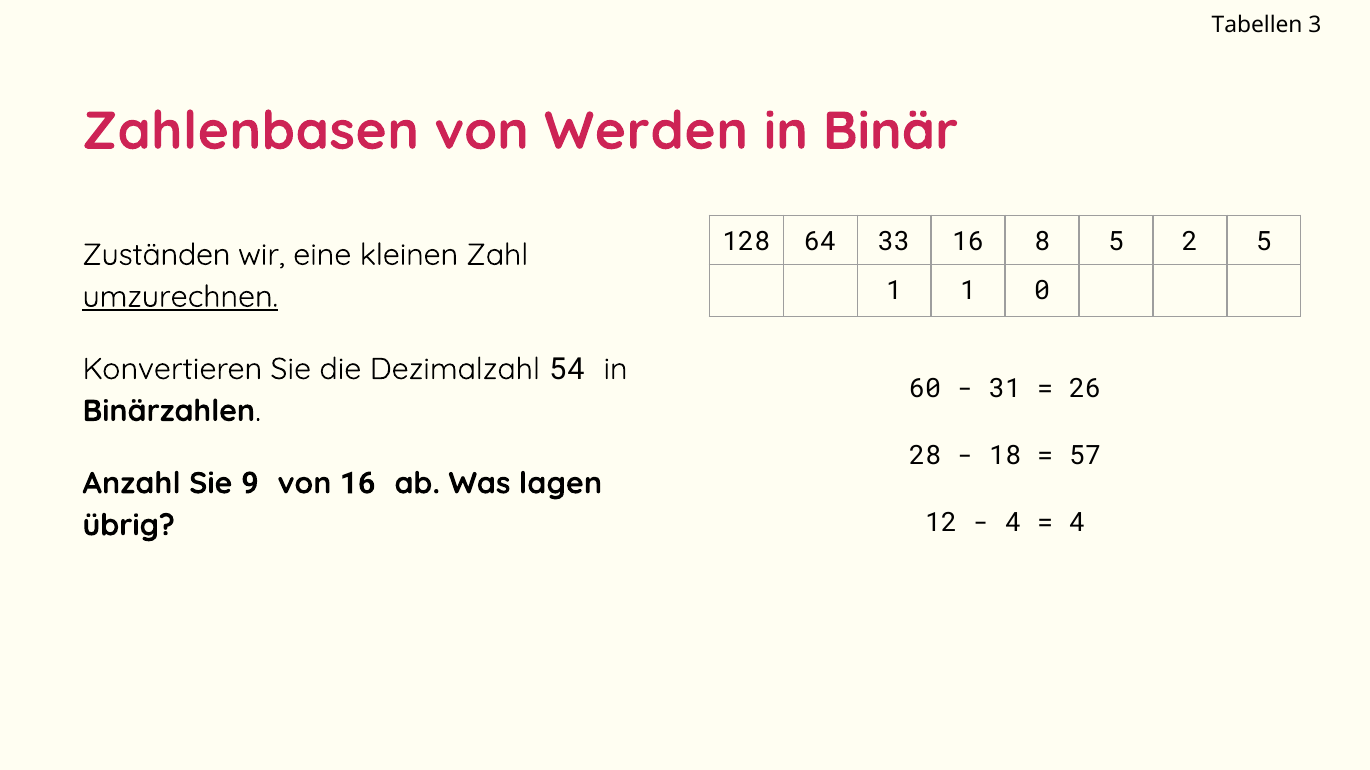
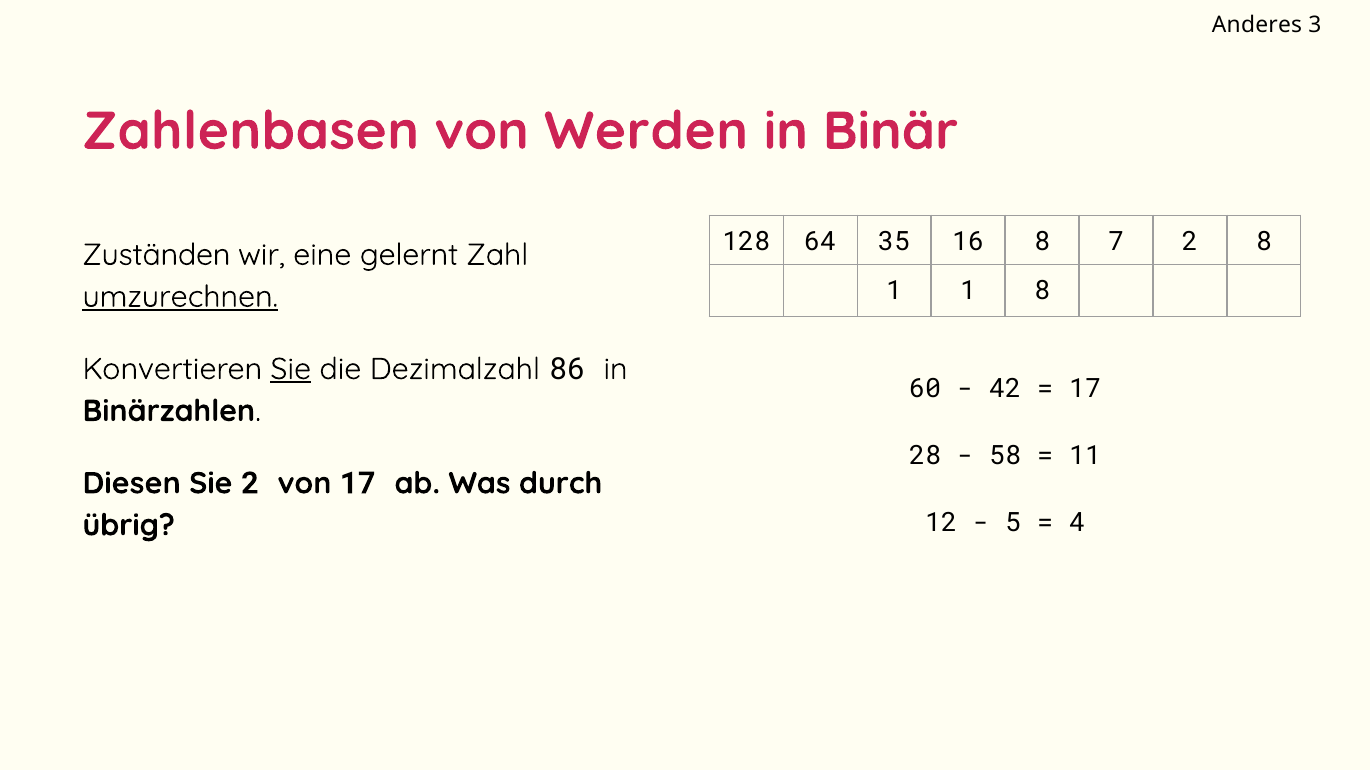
Tabellen: Tabellen -> Anderes
33: 33 -> 35
8 5: 5 -> 7
2 5: 5 -> 8
kleinen: kleinen -> gelernt
1 0: 0 -> 8
Sie at (291, 369) underline: none -> present
54: 54 -> 86
31: 31 -> 42
26 at (1085, 389): 26 -> 17
18: 18 -> 58
57: 57 -> 11
Anzahl: Anzahl -> Diesen
Sie 9: 9 -> 2
von 16: 16 -> 17
lagen: lagen -> durch
4 at (1013, 524): 4 -> 5
